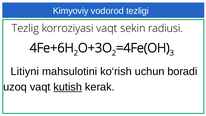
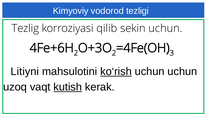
korroziyasi vaqt: vaqt -> qilib
sekin radiusi: radiusi -> uchun
ko‘rish underline: none -> present
uchun boradi: boradi -> uchun
